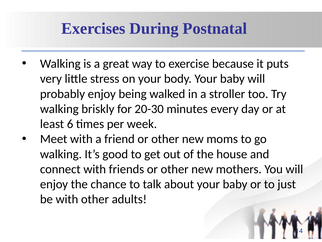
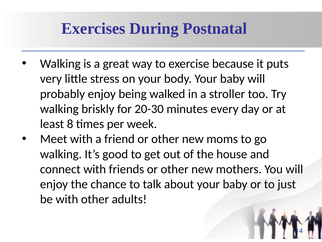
6: 6 -> 8
